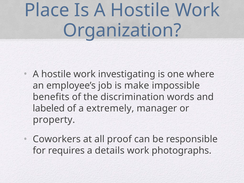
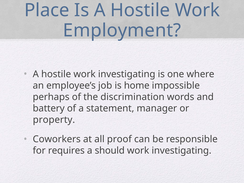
Organization: Organization -> Employment
make: make -> home
benefits: benefits -> perhaps
labeled: labeled -> battery
extremely: extremely -> statement
details: details -> should
photographs at (182, 151): photographs -> investigating
